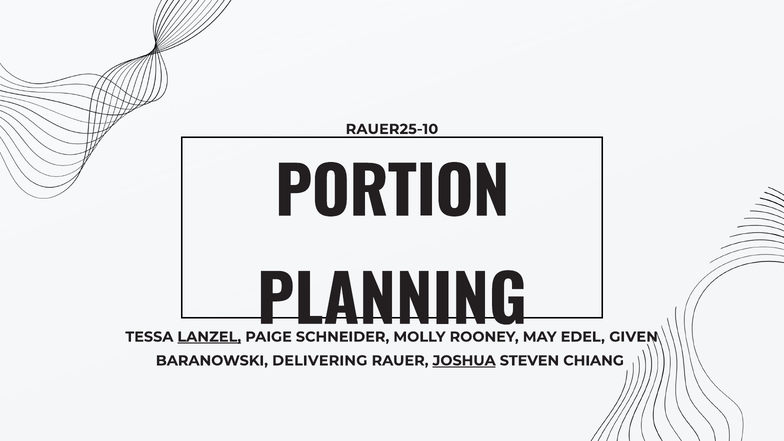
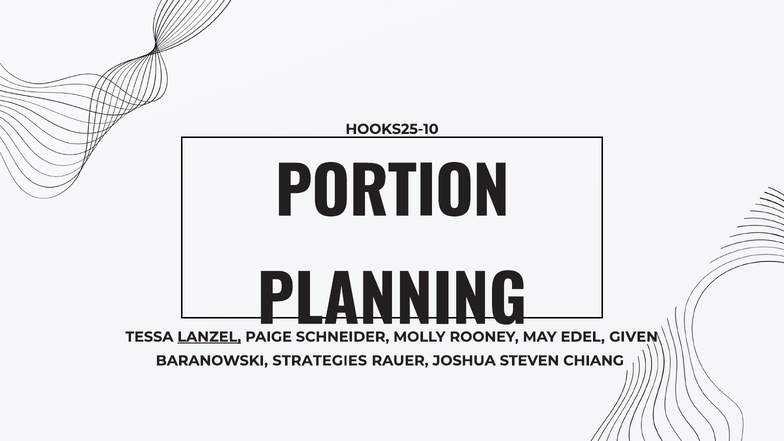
RAUER25-10: RAUER25-10 -> HOOKS25-10
DELIVERING: DELIVERING -> STRATEGIES
JOSHUA underline: present -> none
